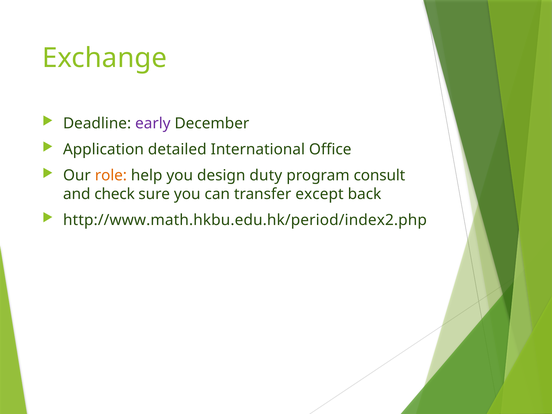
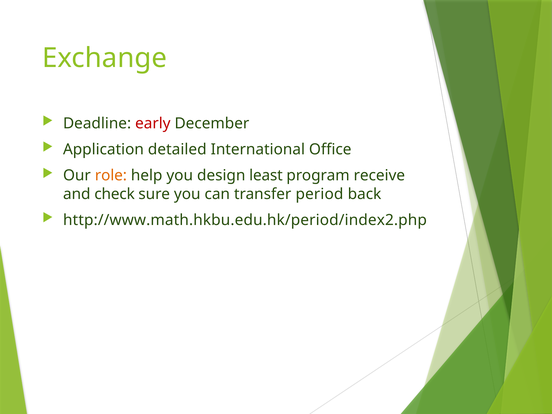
early colour: purple -> red
duty: duty -> least
consult: consult -> receive
except: except -> period
